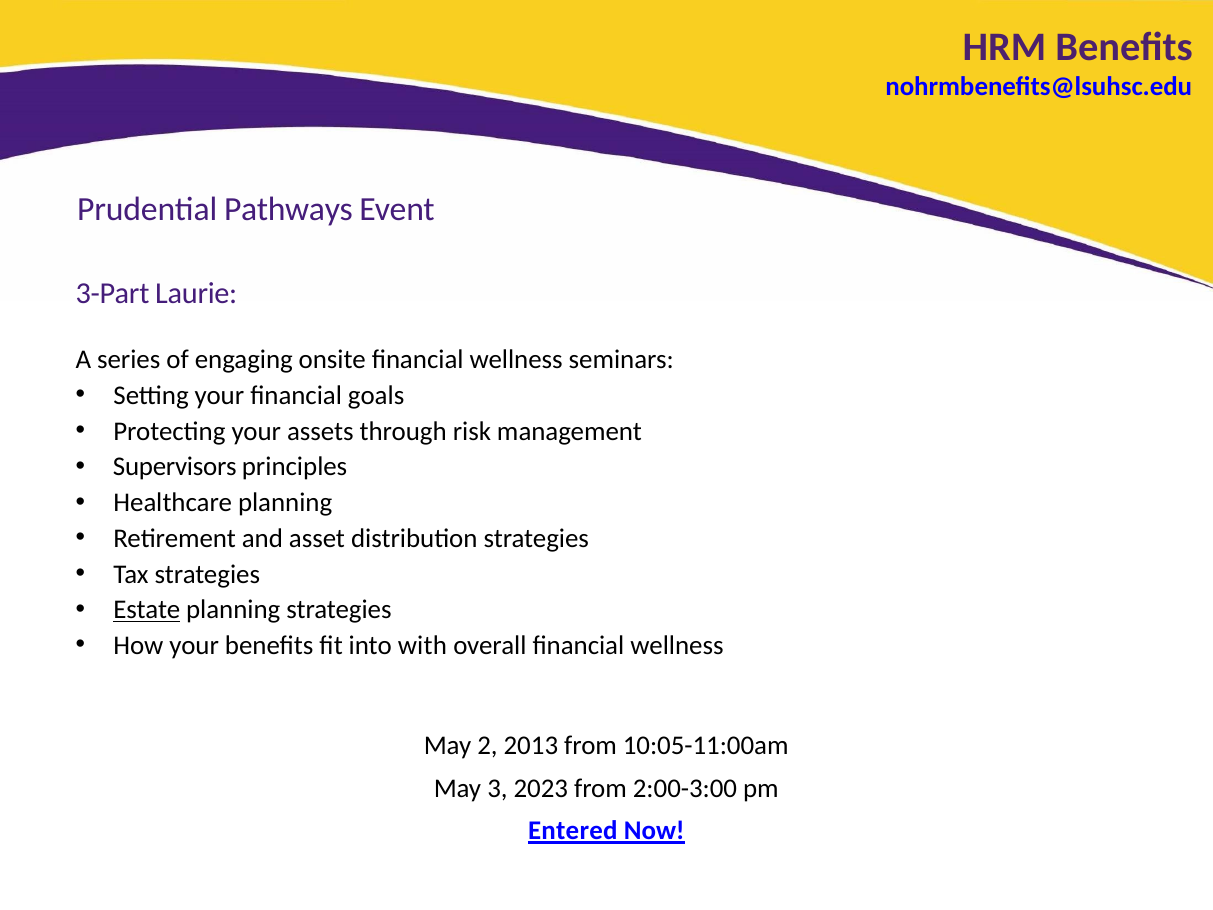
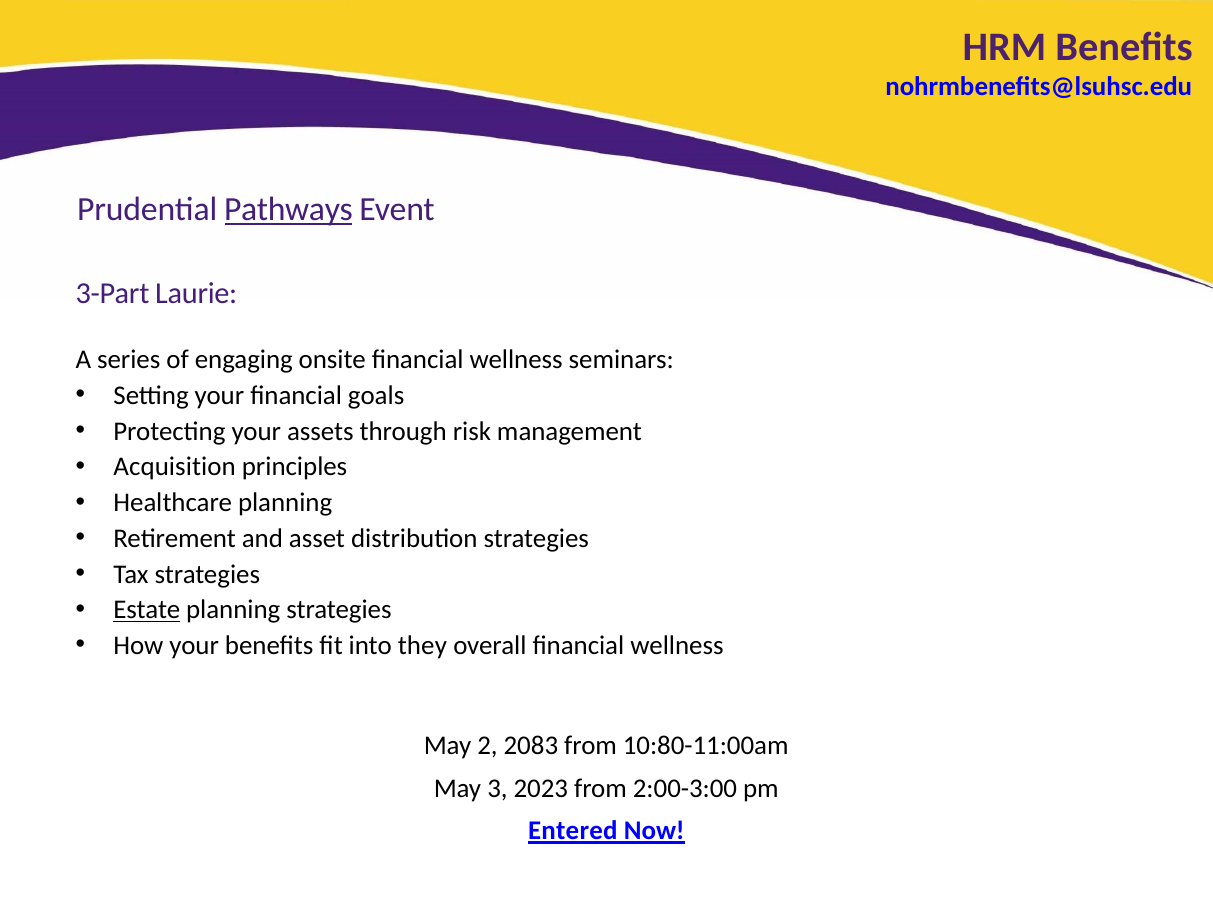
Pathways underline: none -> present
Supervisors: Supervisors -> Acquisition
with: with -> they
2013: 2013 -> 2083
10:05-11:00am: 10:05-11:00am -> 10:80-11:00am
